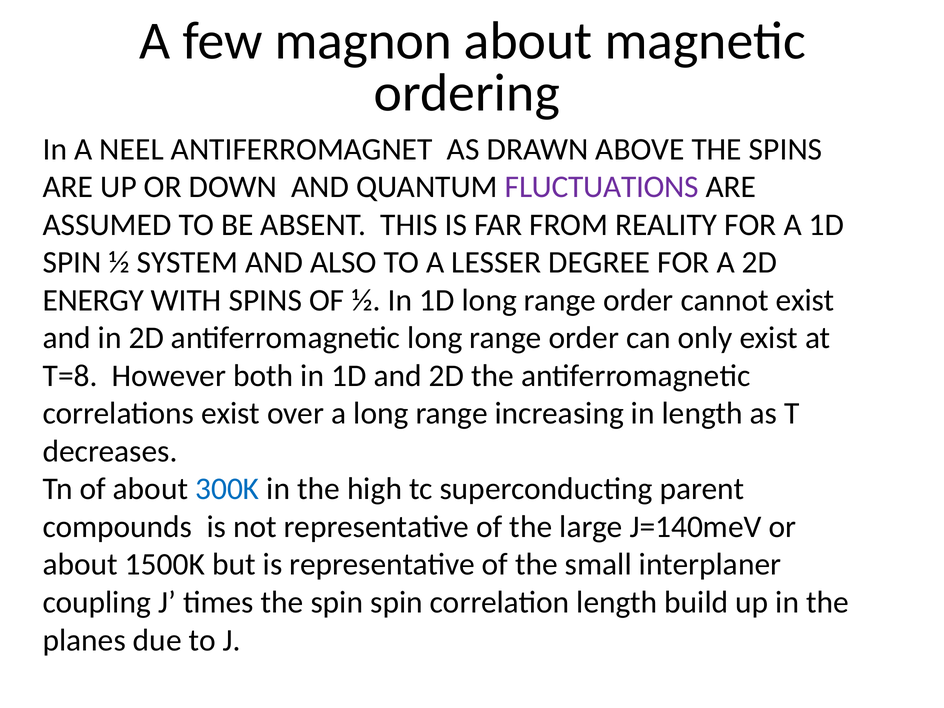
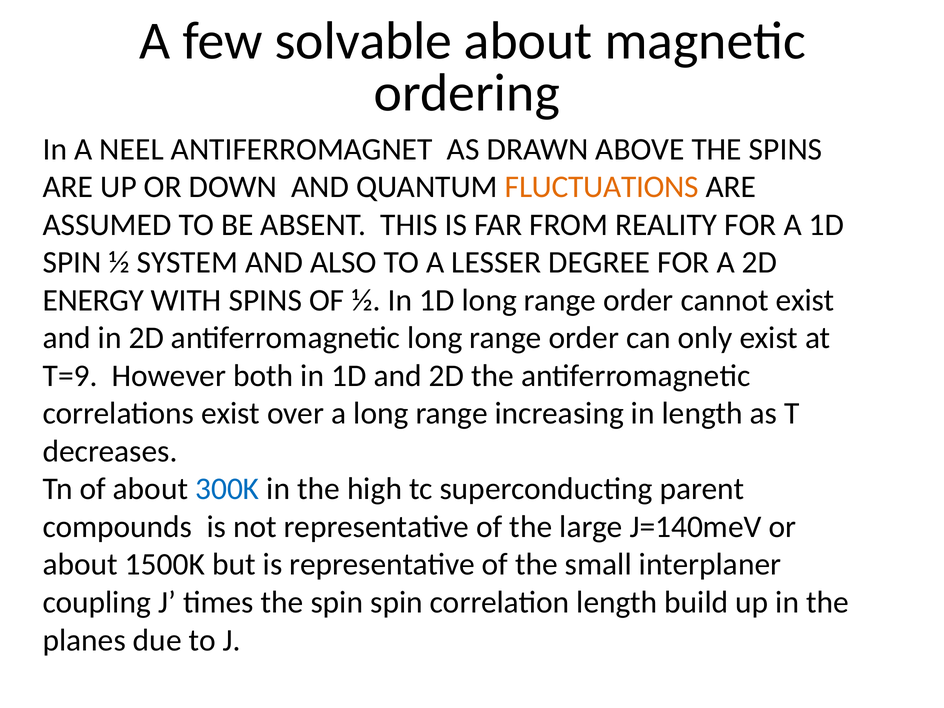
magnon: magnon -> solvable
FLUCTUATIONS colour: purple -> orange
T=8: T=8 -> T=9
